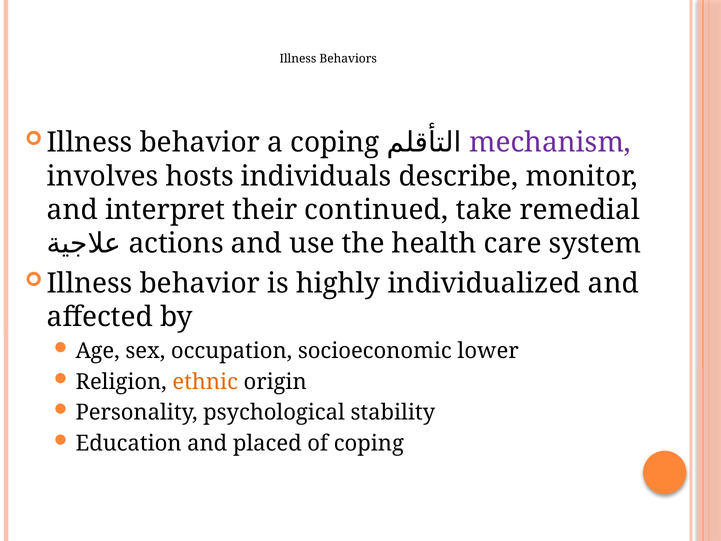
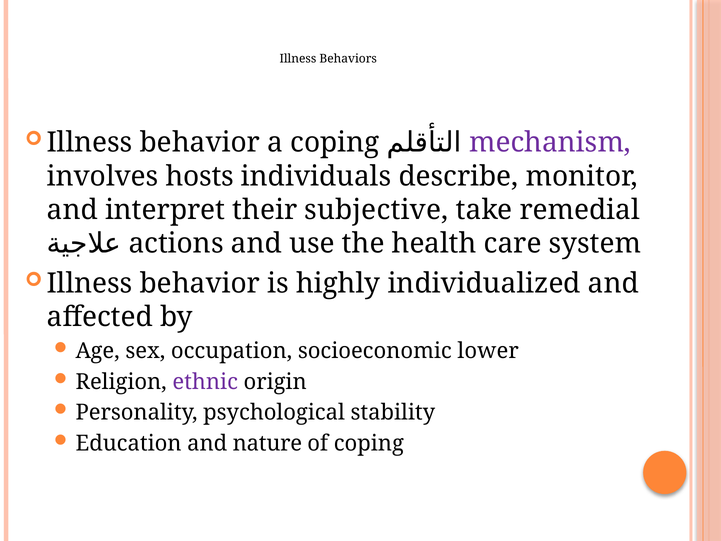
continued: continued -> subjective
ethnic colour: orange -> purple
placed: placed -> nature
